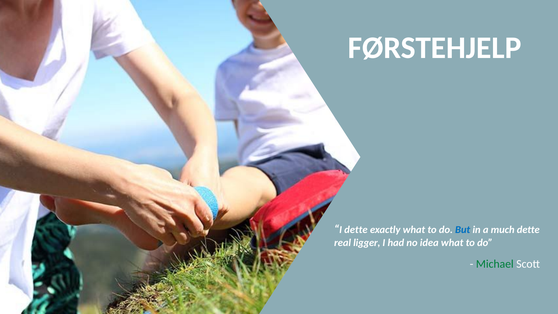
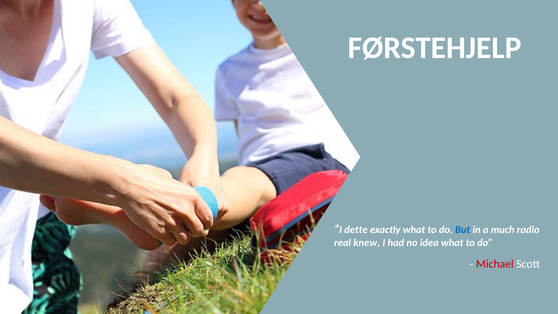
much dette: dette -> radio
ligger: ligger -> knew
Michael colour: green -> red
